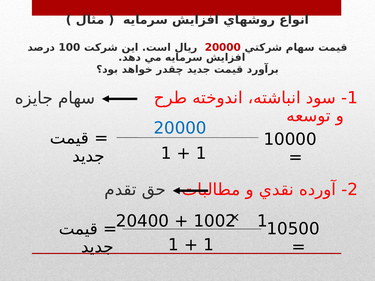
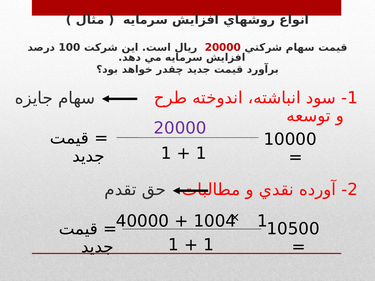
20000 at (180, 128) colour: blue -> purple
20400: 20400 -> 40000
1002: 1002 -> 1004
